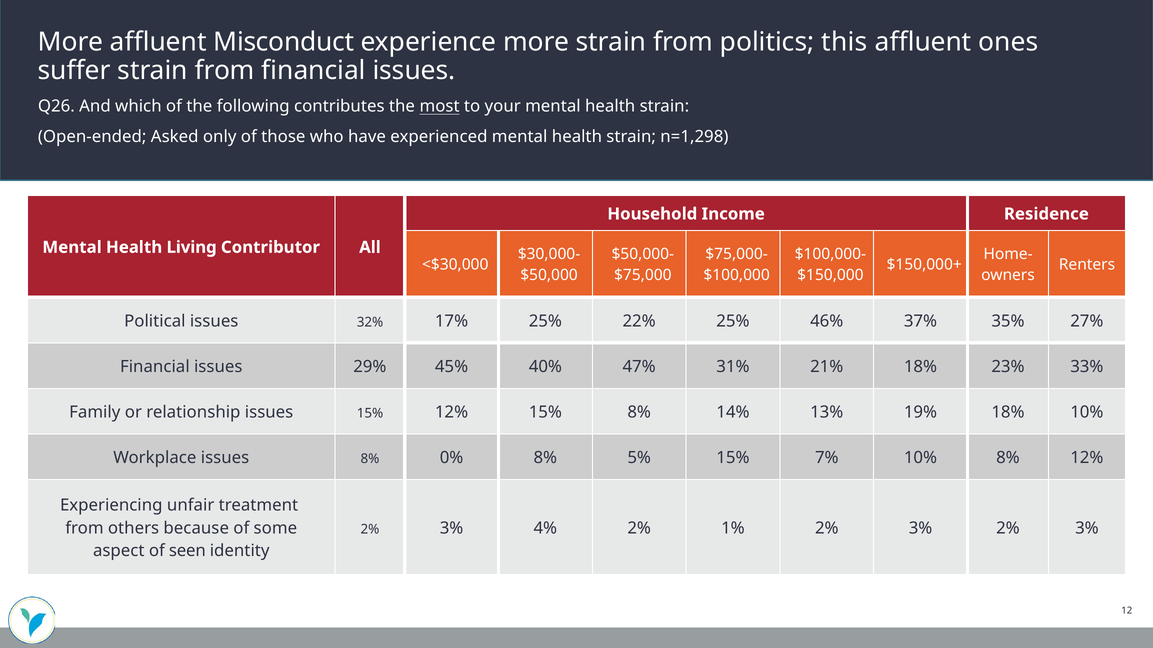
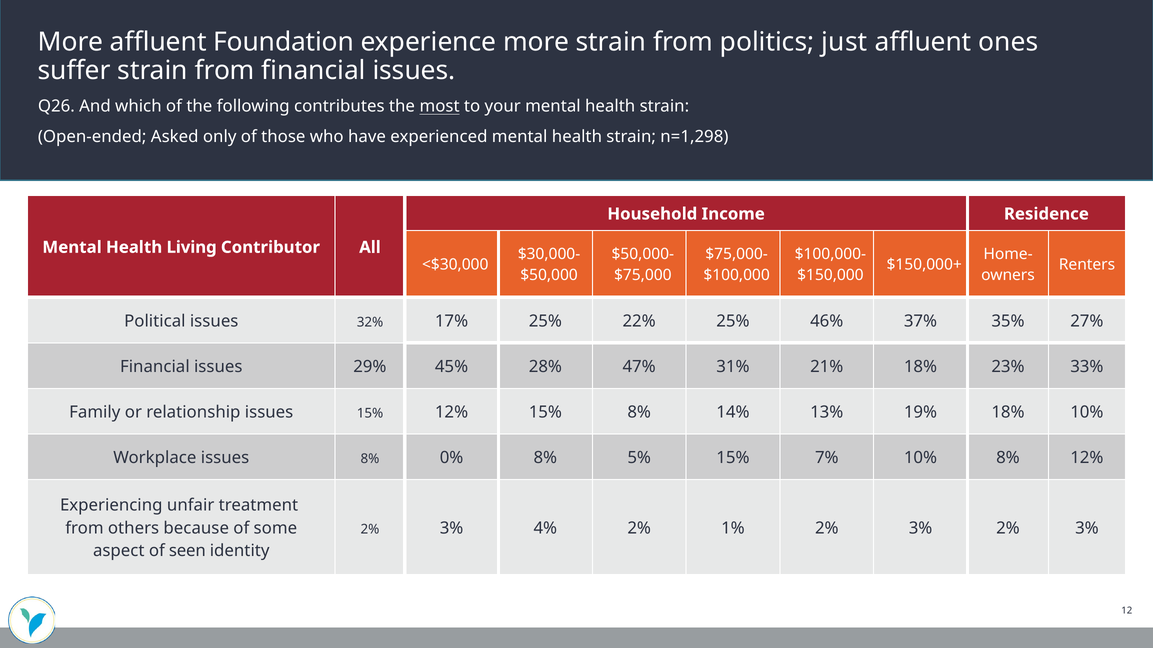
Misconduct: Misconduct -> Foundation
this: this -> just
40%: 40% -> 28%
